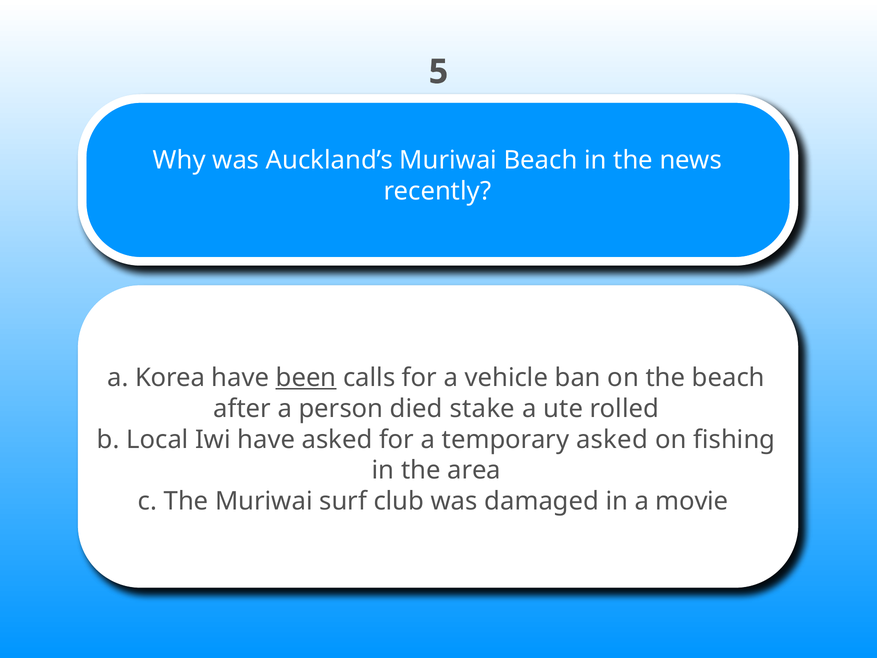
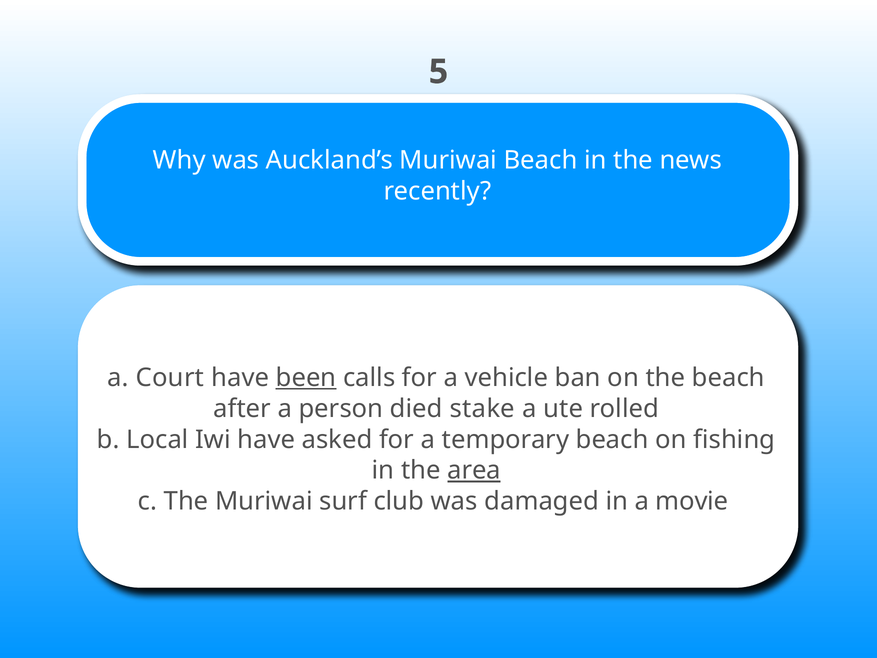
Korea: Korea -> Court
temporary asked: asked -> beach
area underline: none -> present
